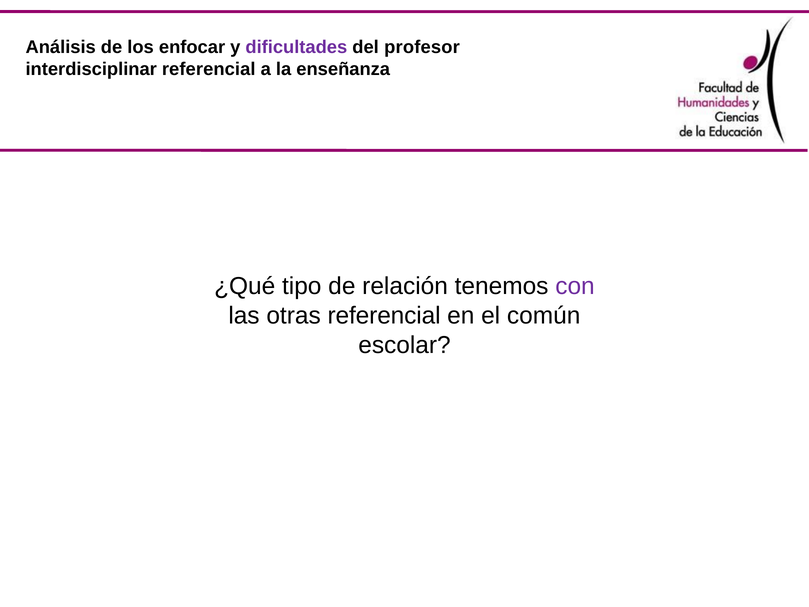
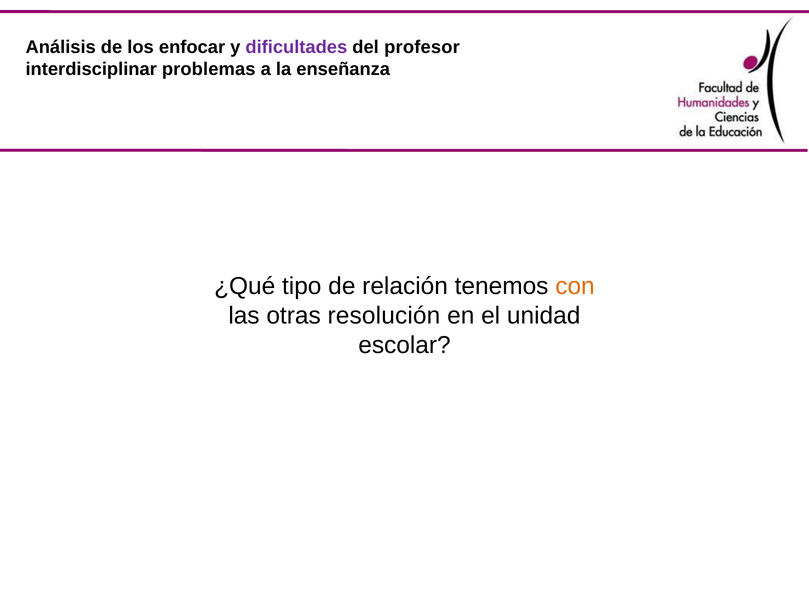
interdisciplinar referencial: referencial -> problemas
con colour: purple -> orange
otras referencial: referencial -> resolución
común: común -> unidad
